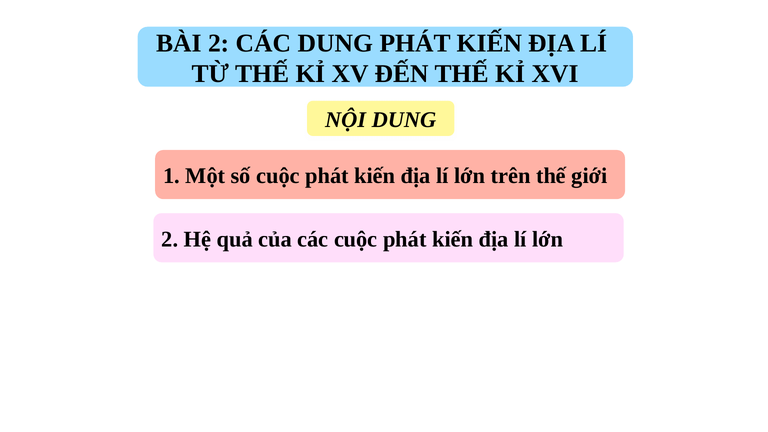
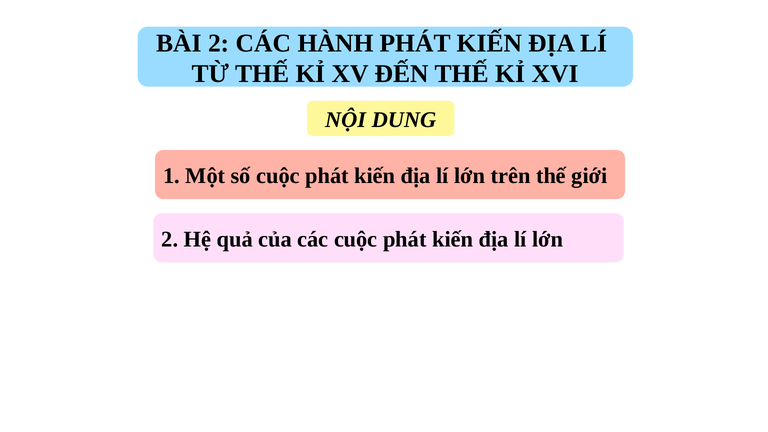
CÁC DUNG: DUNG -> HÀNH
